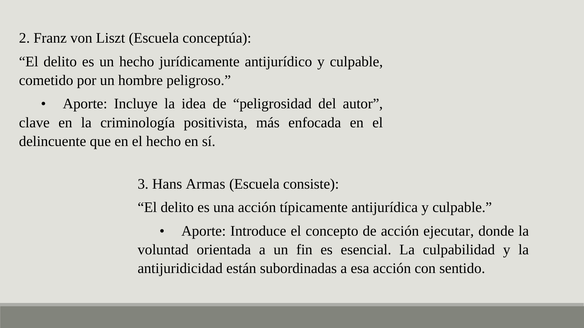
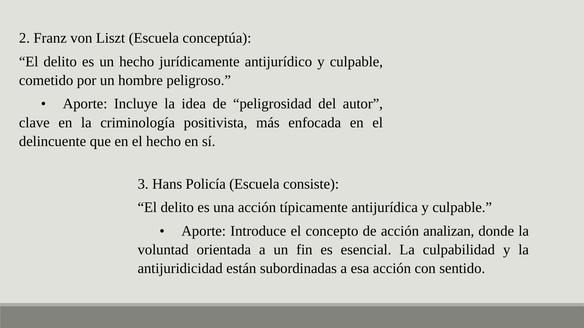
Armas: Armas -> Policía
ejecutar: ejecutar -> analizan
